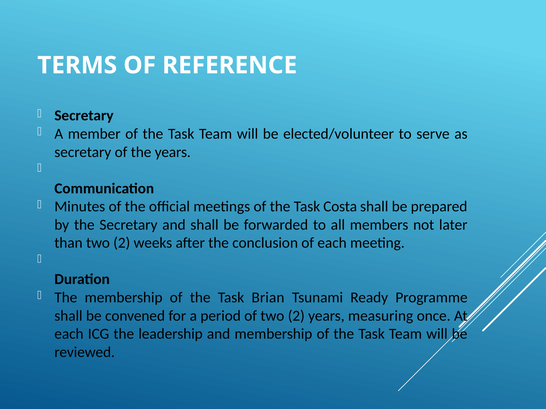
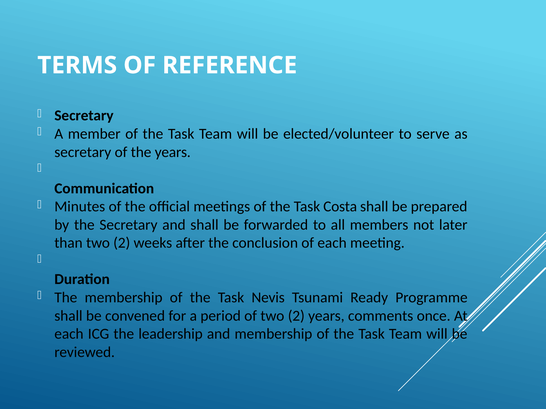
Brian: Brian -> Nevis
measuring: measuring -> comments
